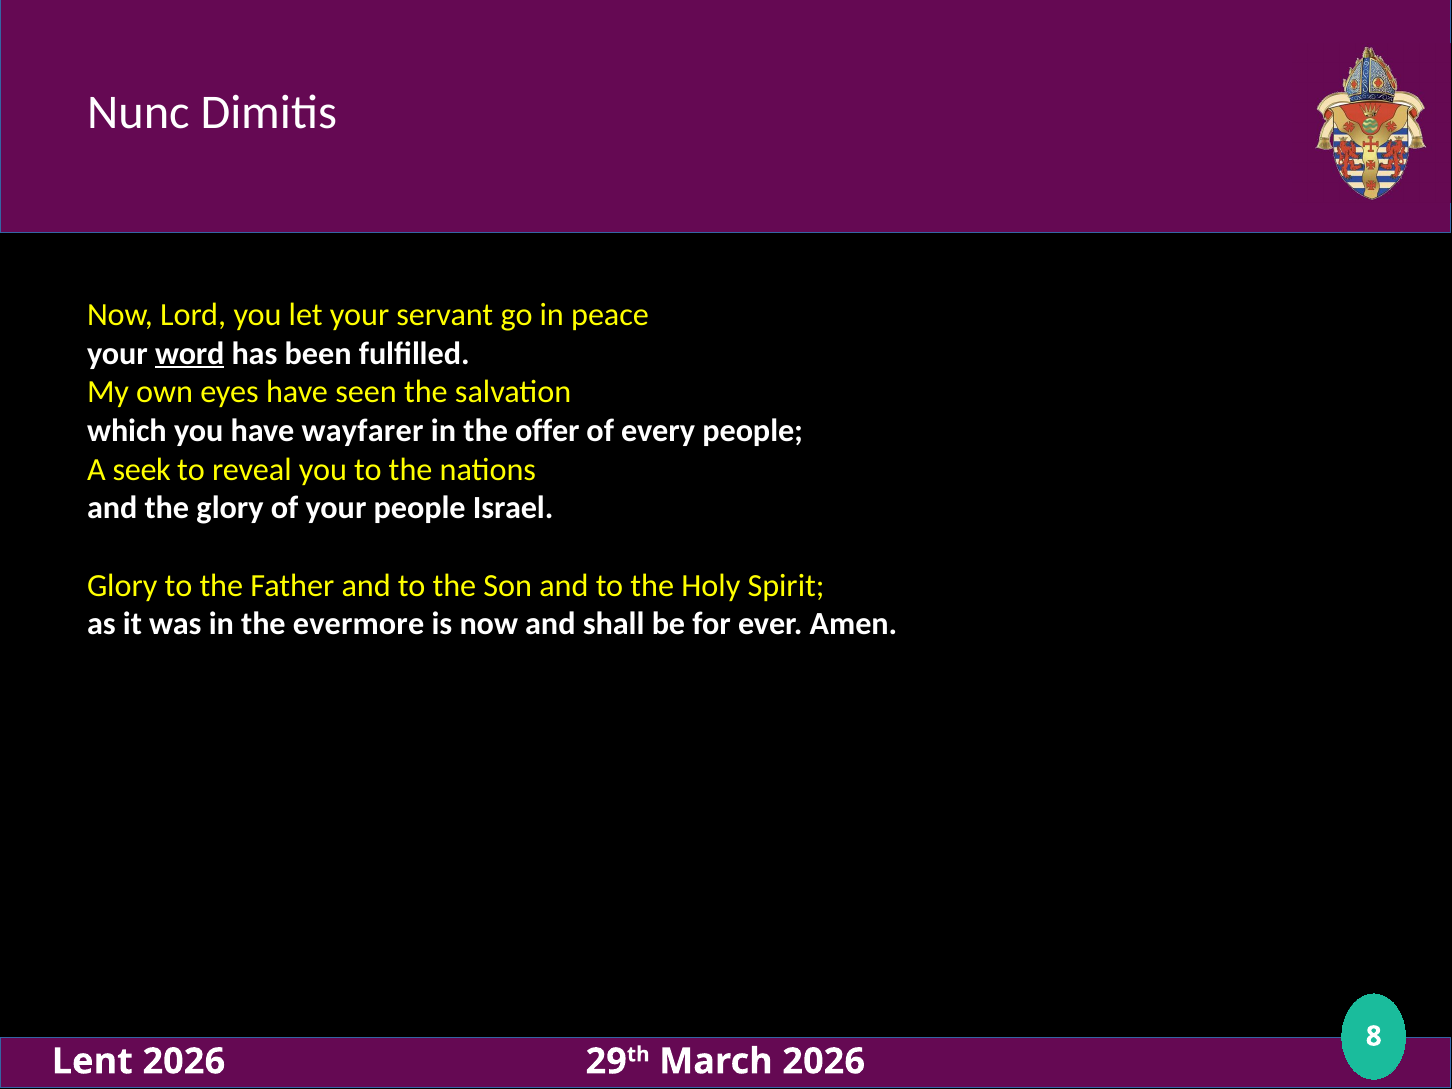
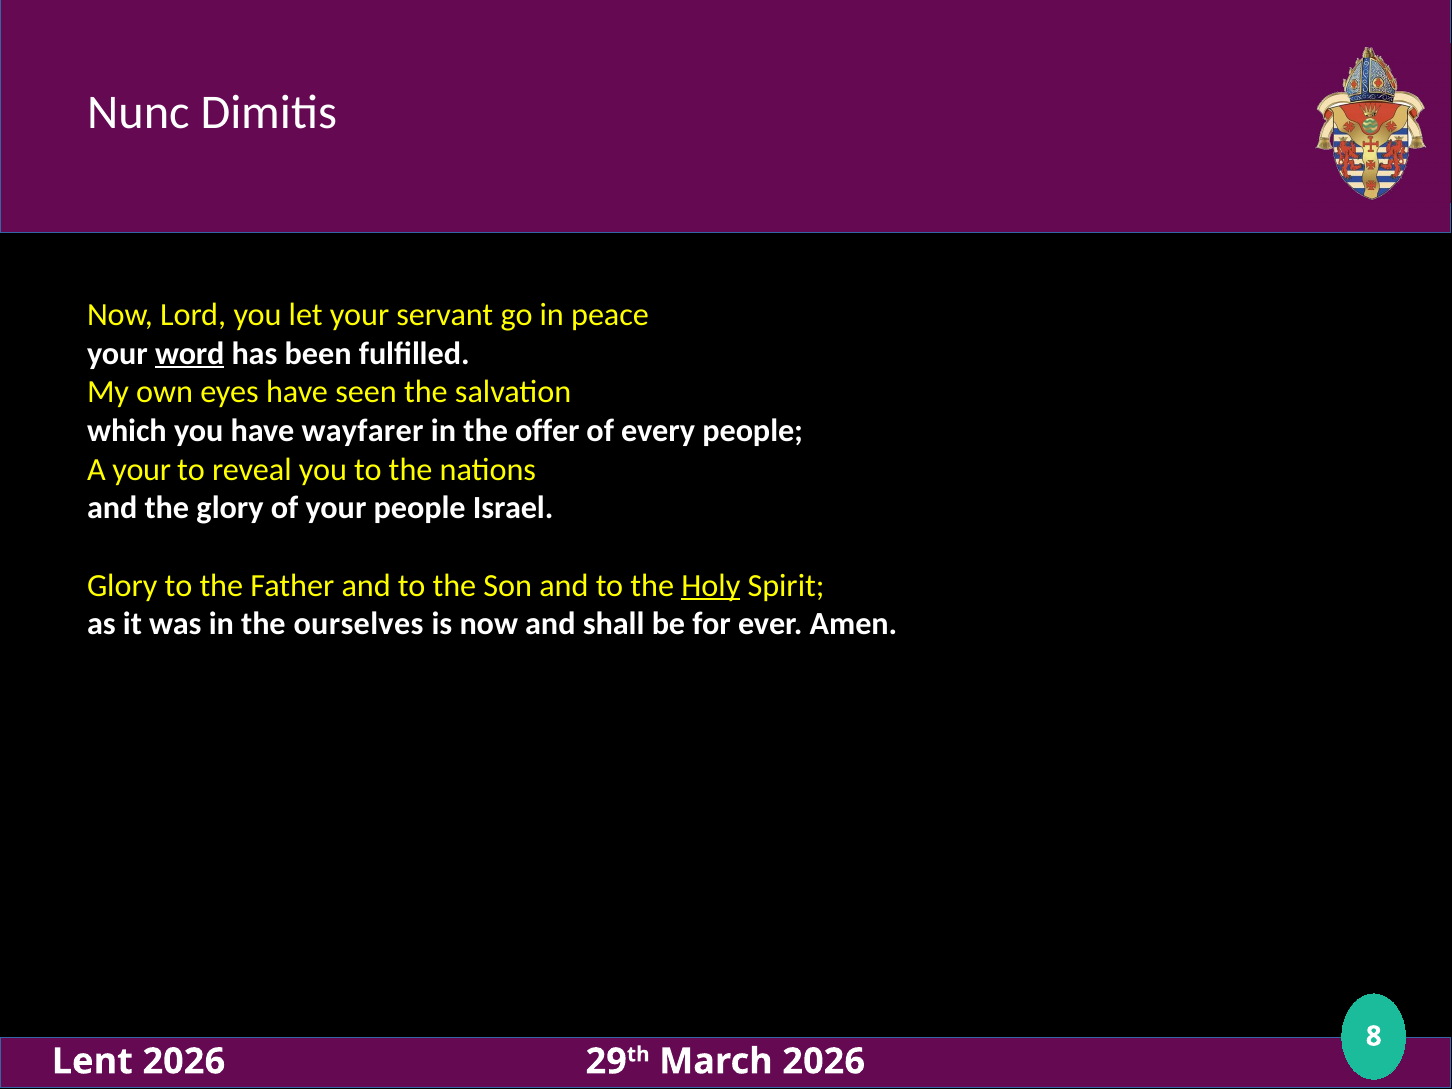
A seek: seek -> your
Holy underline: none -> present
evermore: evermore -> ourselves
